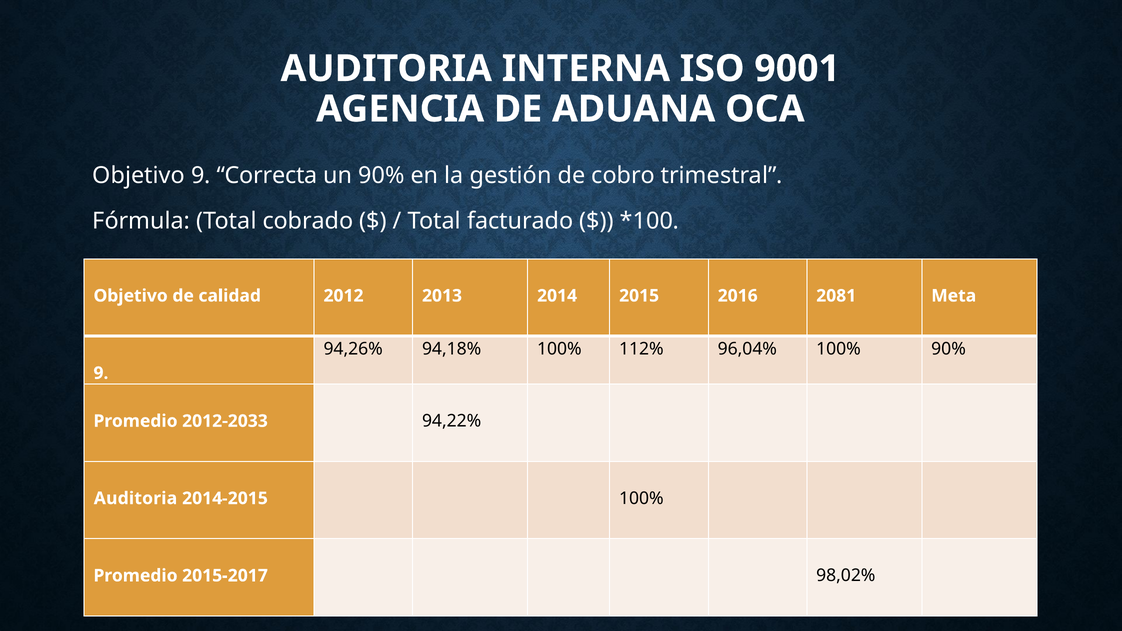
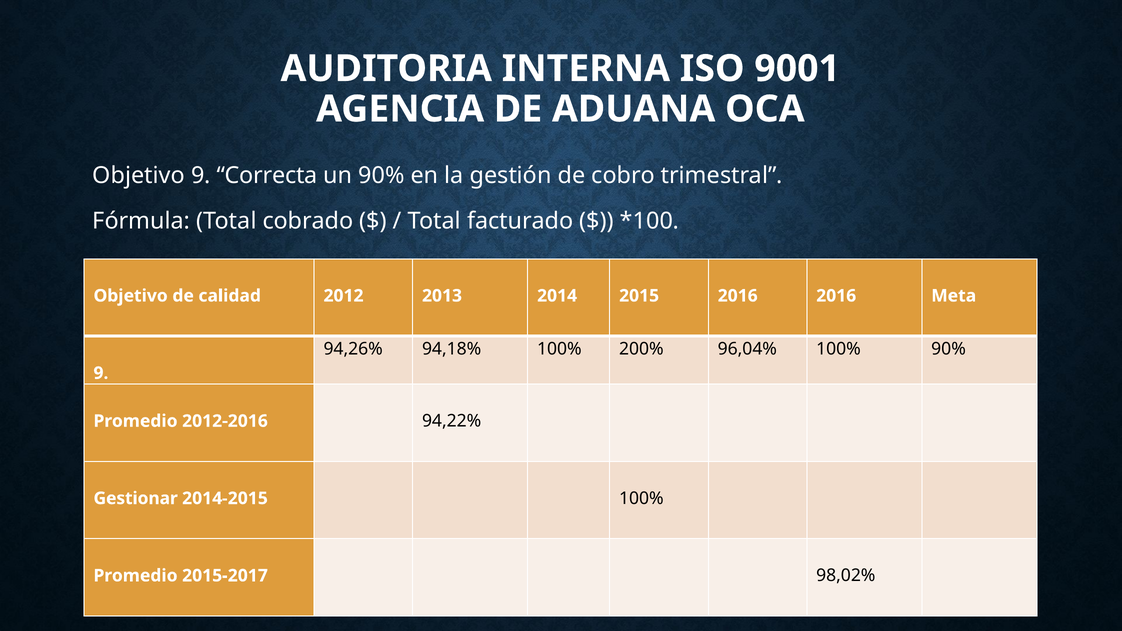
2016 2081: 2081 -> 2016
112%: 112% -> 200%
2012-2033: 2012-2033 -> 2012-2016
Auditoria at (135, 498): Auditoria -> Gestionar
